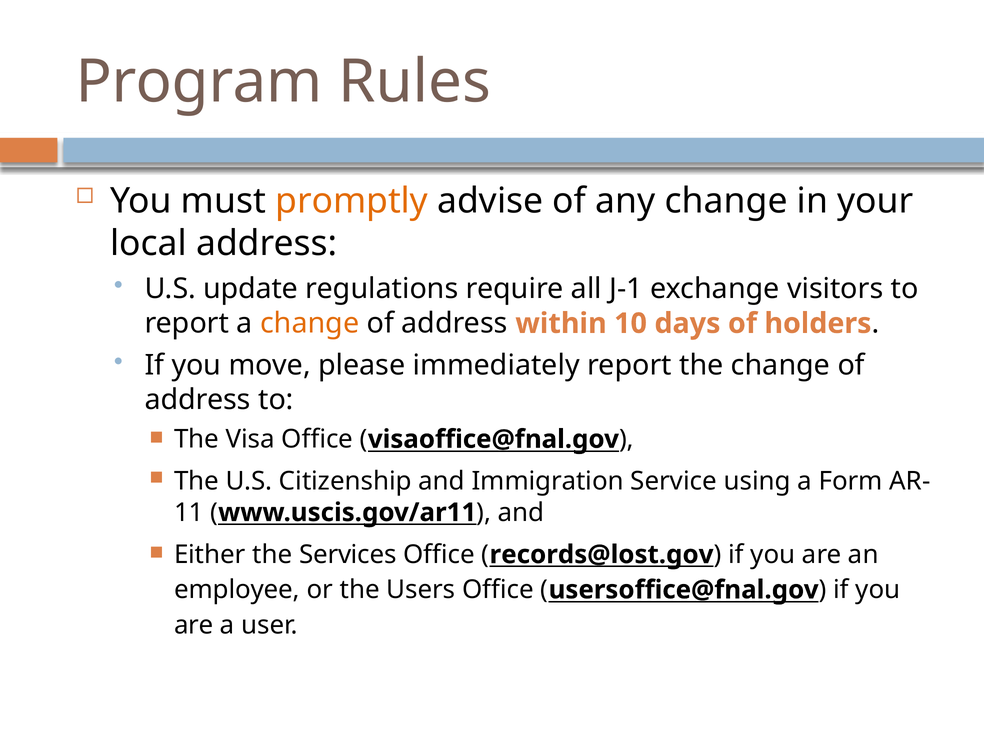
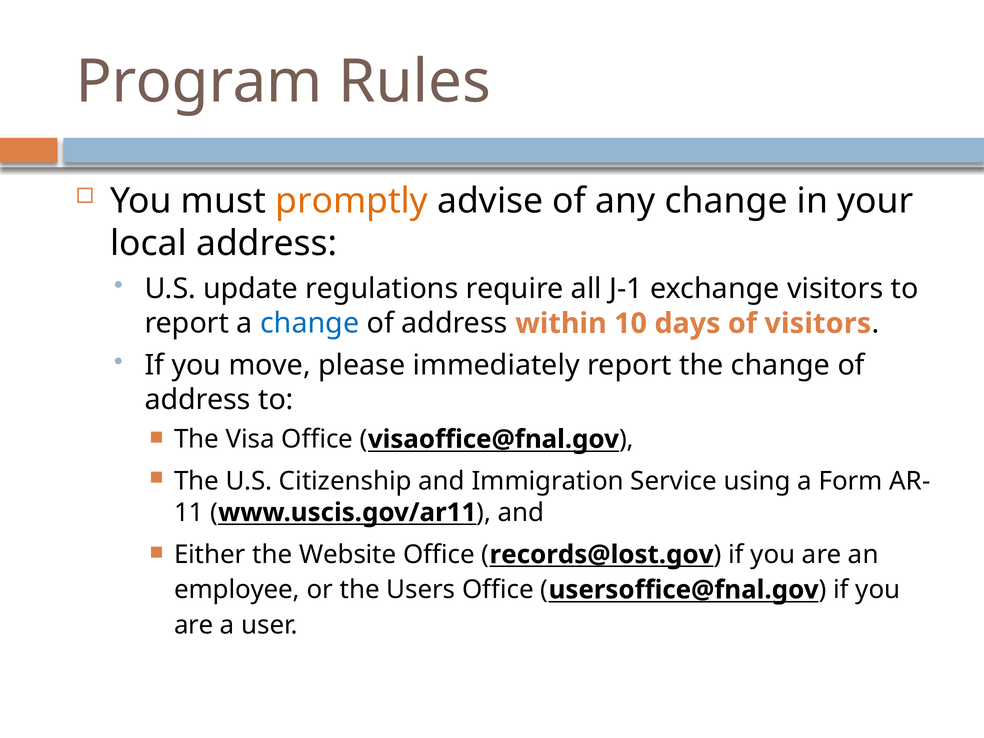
change at (310, 323) colour: orange -> blue
of holders: holders -> visitors
Services: Services -> Website
